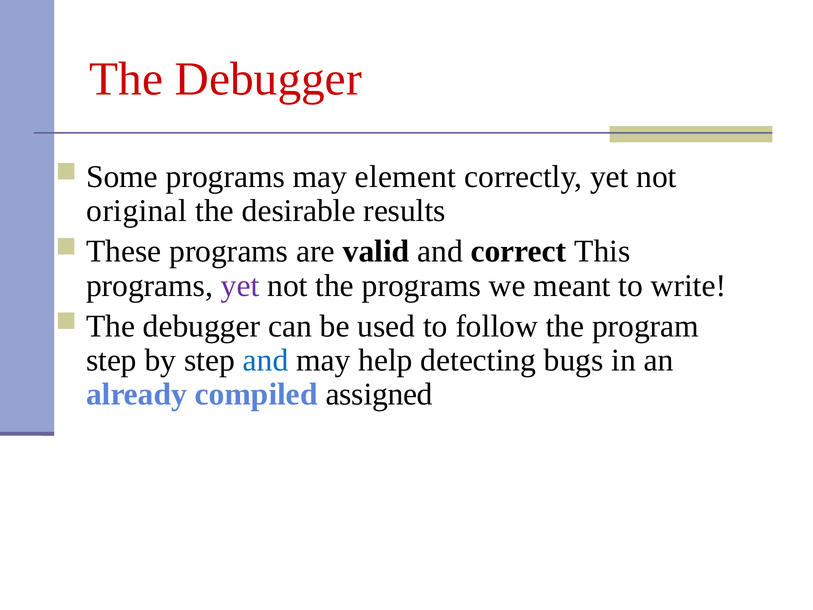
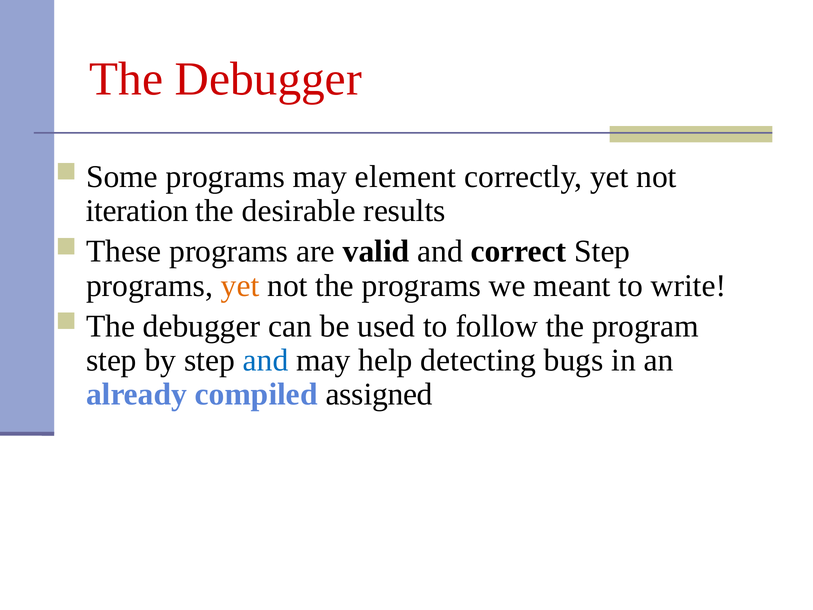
original: original -> iteration
correct This: This -> Step
yet at (240, 286) colour: purple -> orange
